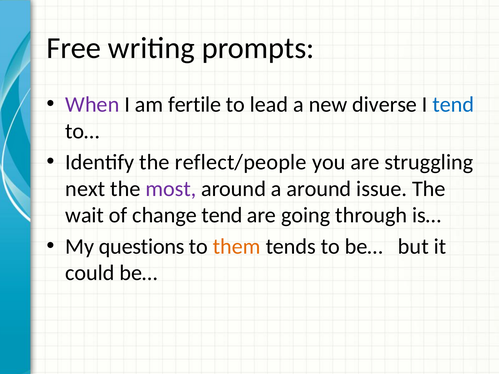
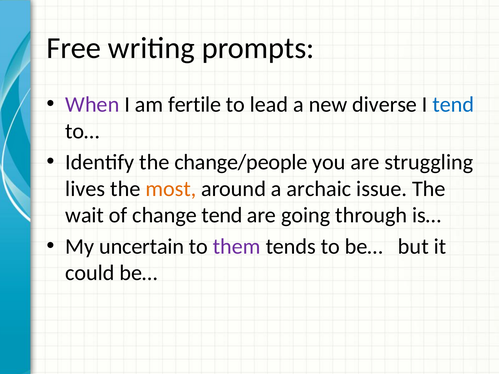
reflect/people: reflect/people -> change/people
next: next -> lives
most colour: purple -> orange
a around: around -> archaic
questions: questions -> uncertain
them colour: orange -> purple
